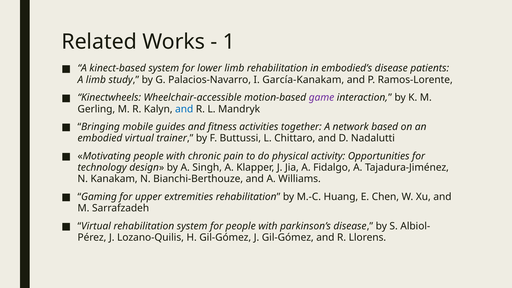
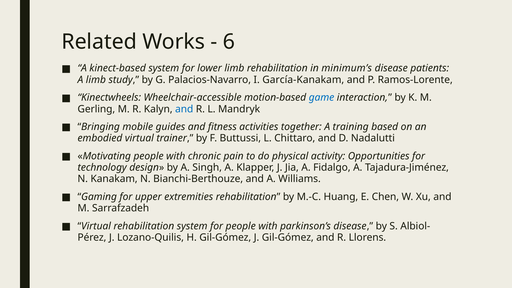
1: 1 -> 6
embodied’s: embodied’s -> minimum’s
game colour: purple -> blue
network: network -> training
